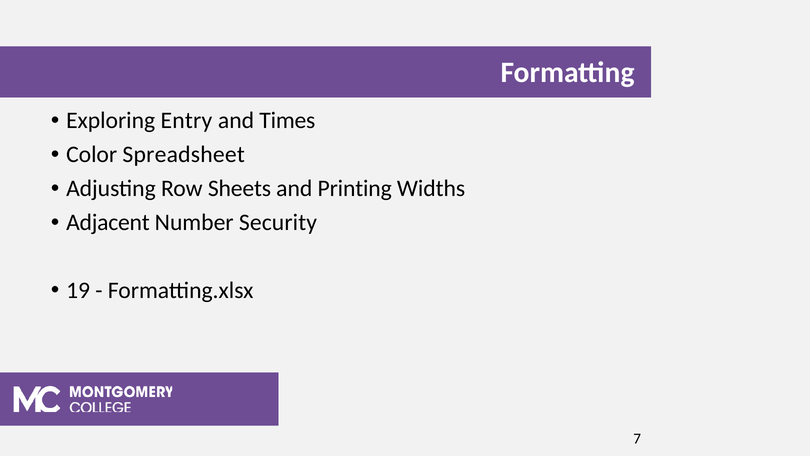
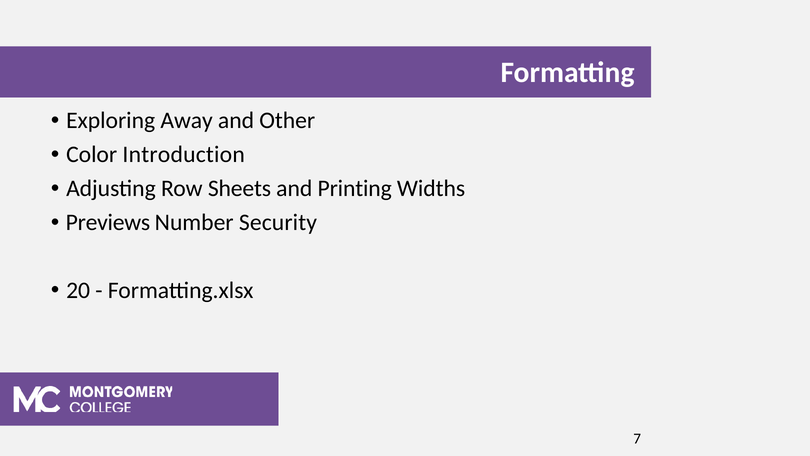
Entry: Entry -> Away
Times: Times -> Other
Spreadsheet: Spreadsheet -> Introduction
Adjacent: Adjacent -> Previews
19: 19 -> 20
